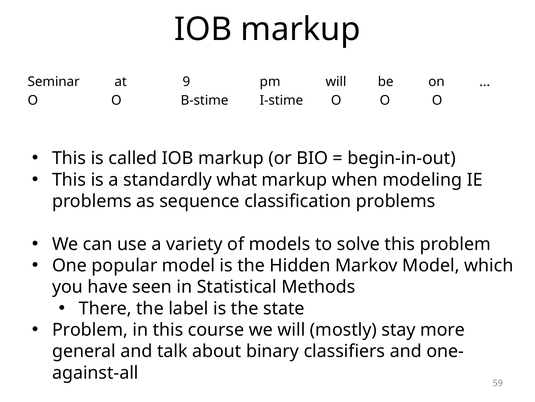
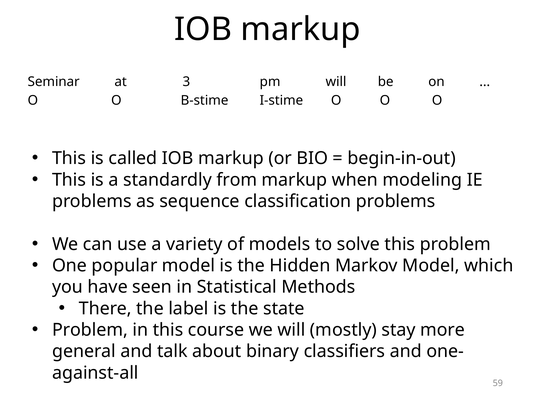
9: 9 -> 3
what: what -> from
